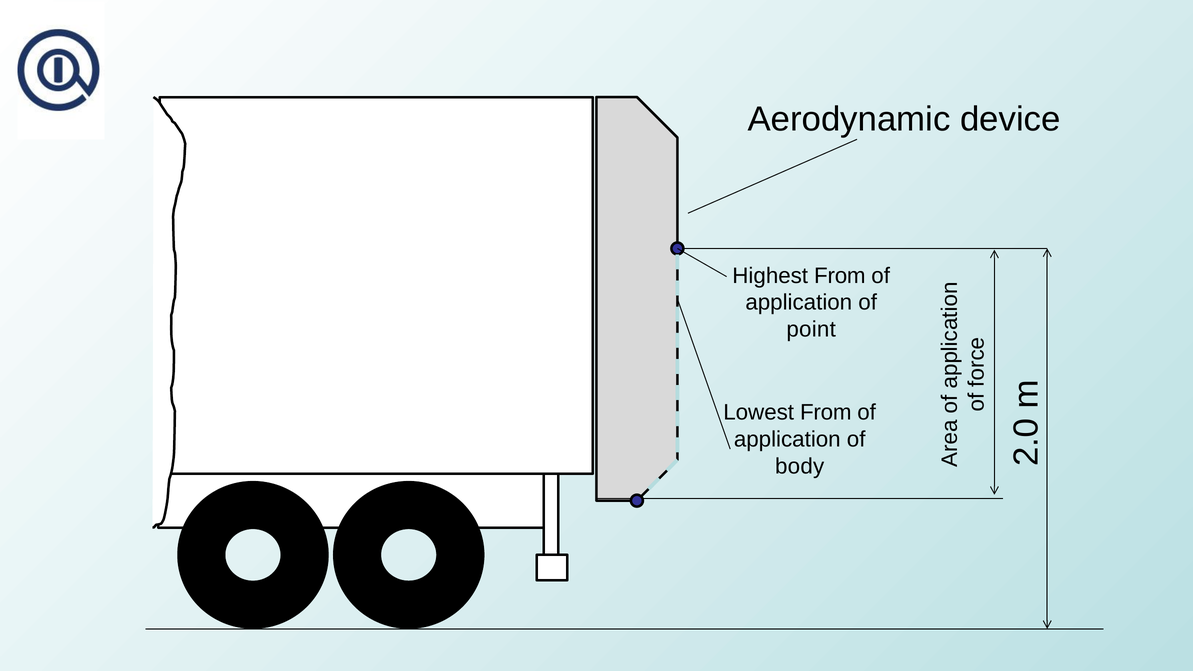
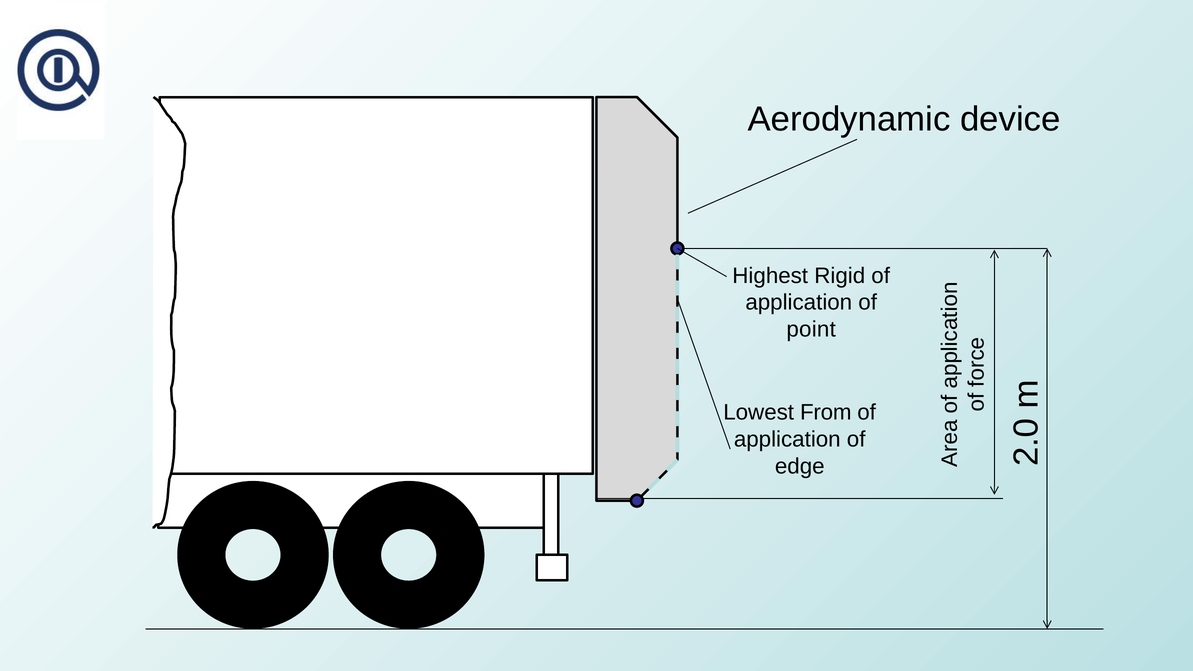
Highest From: From -> Rigid
body: body -> edge
